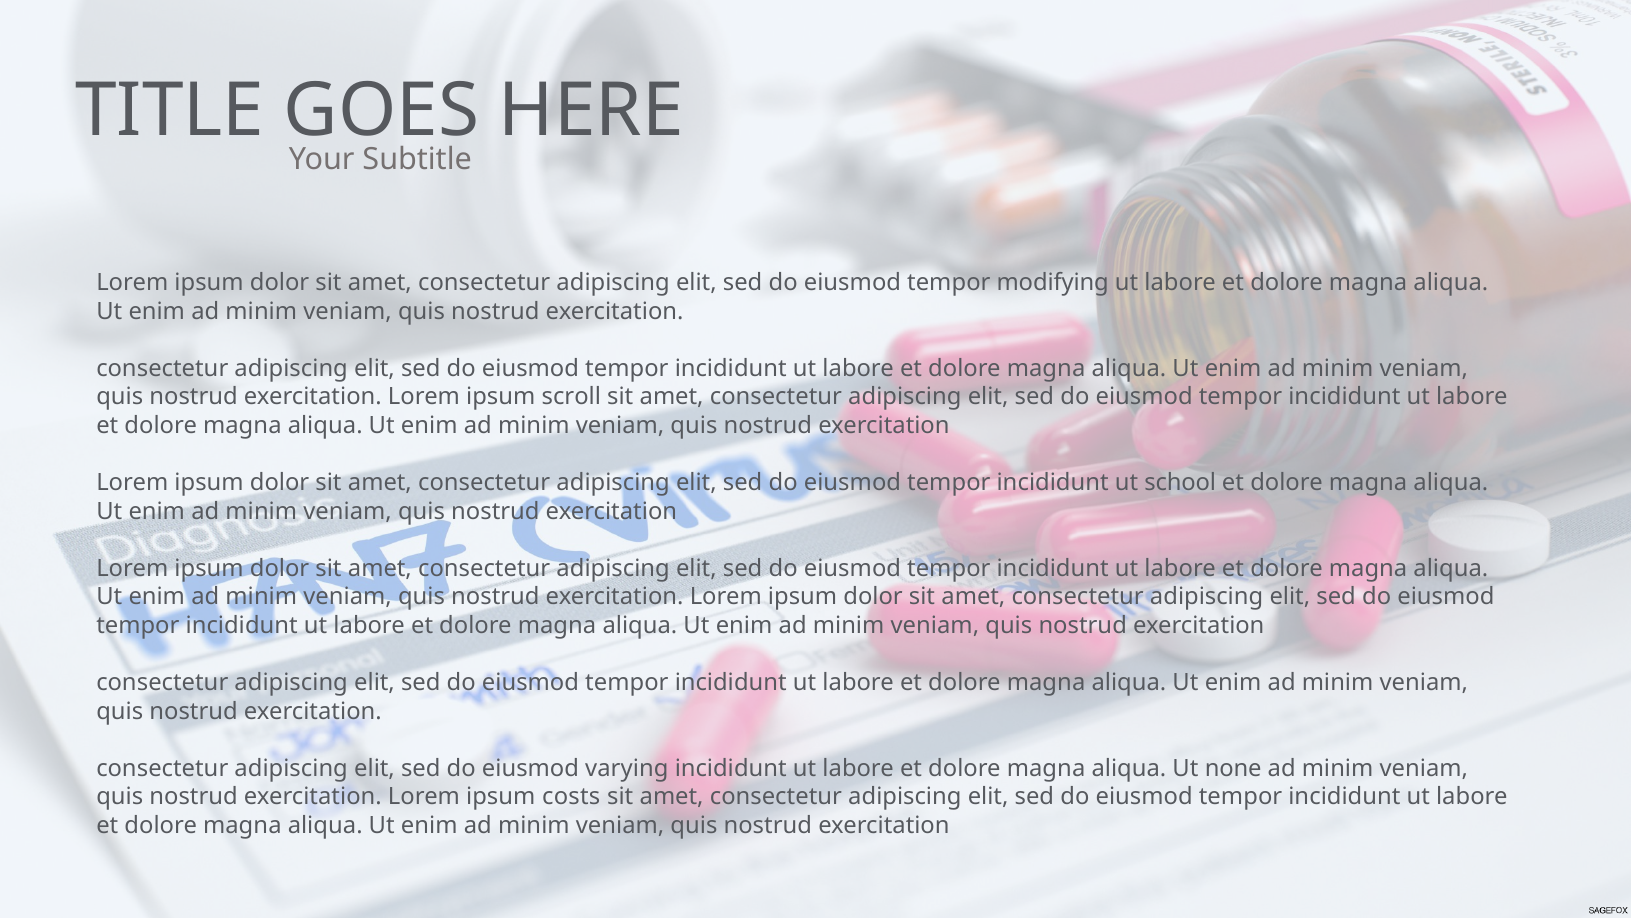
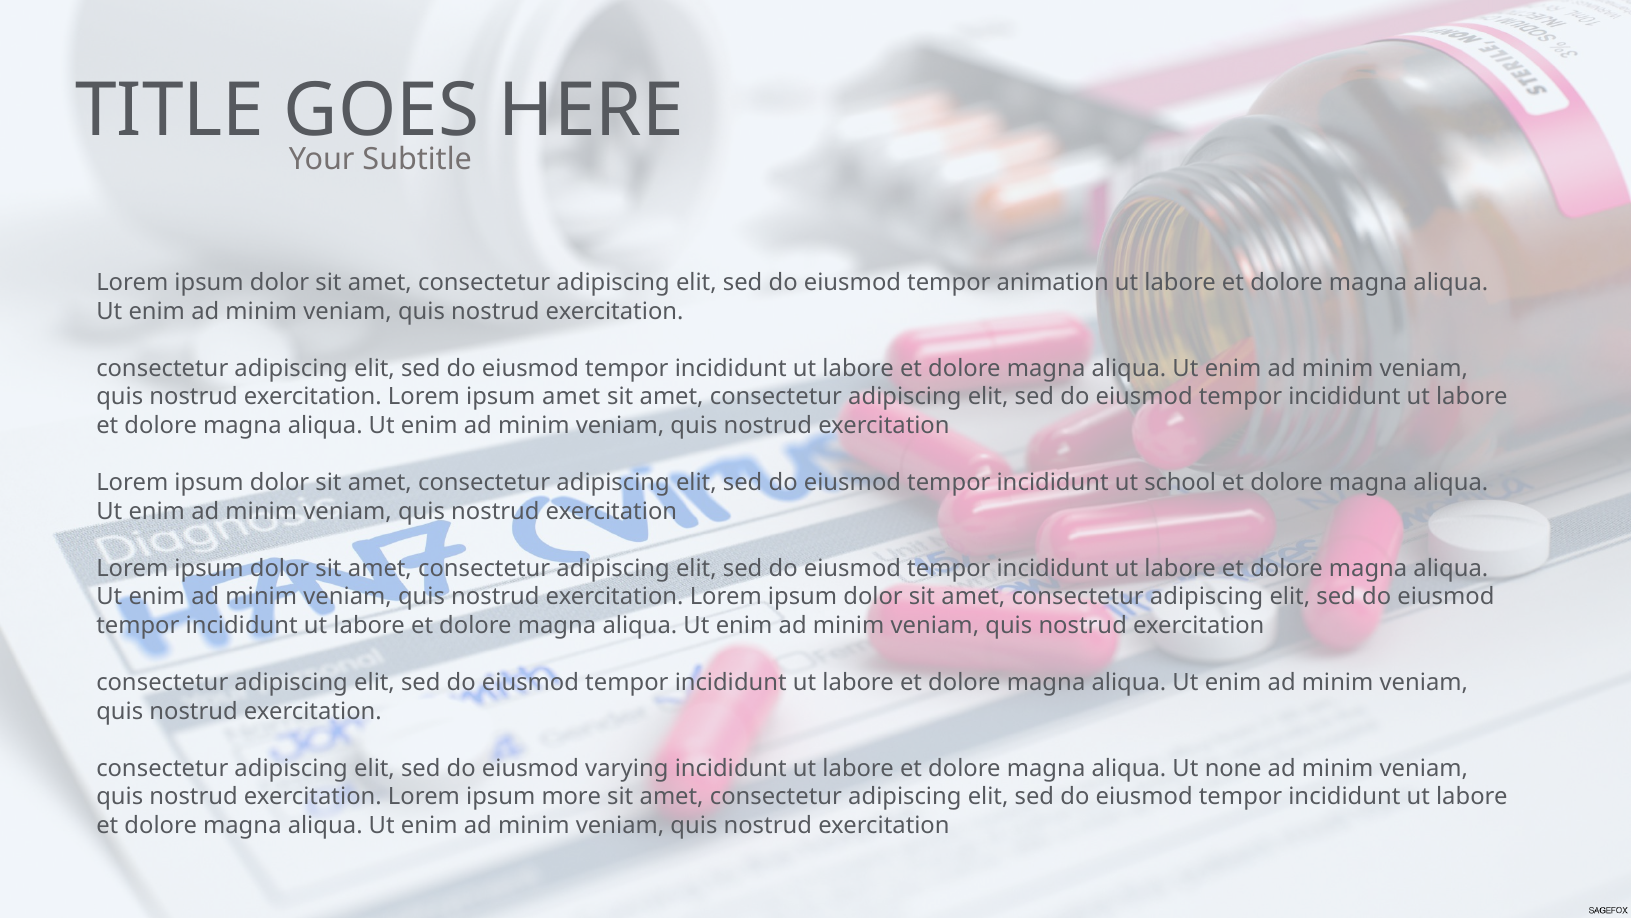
modifying: modifying -> animation
ipsum scroll: scroll -> amet
costs: costs -> more
